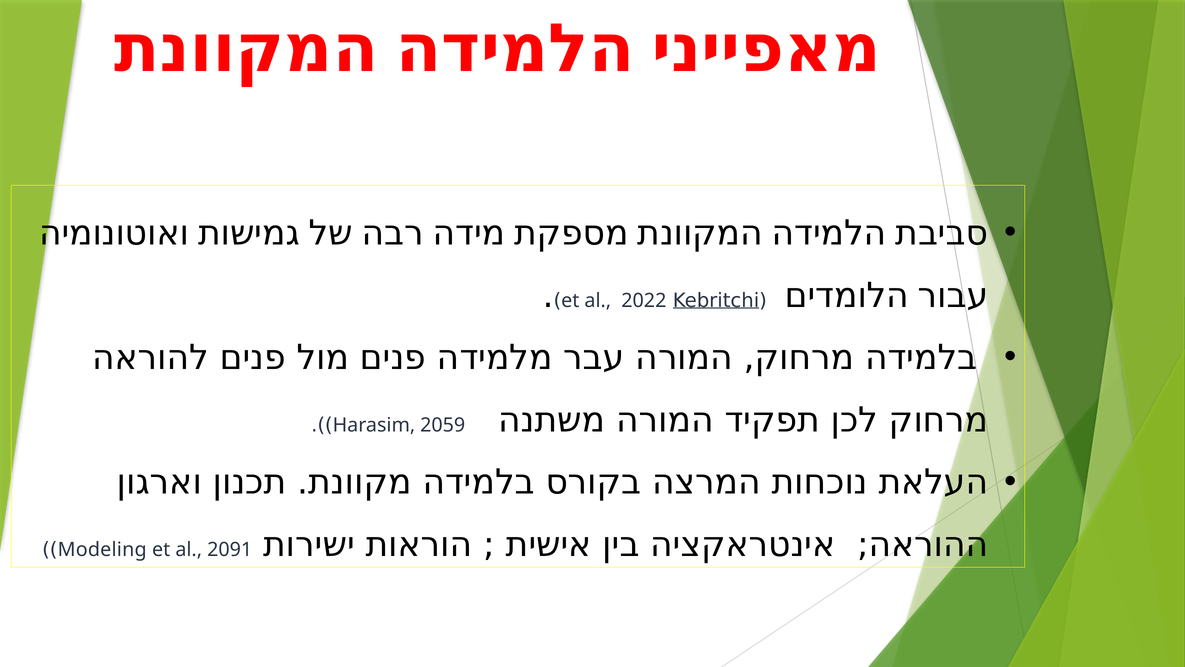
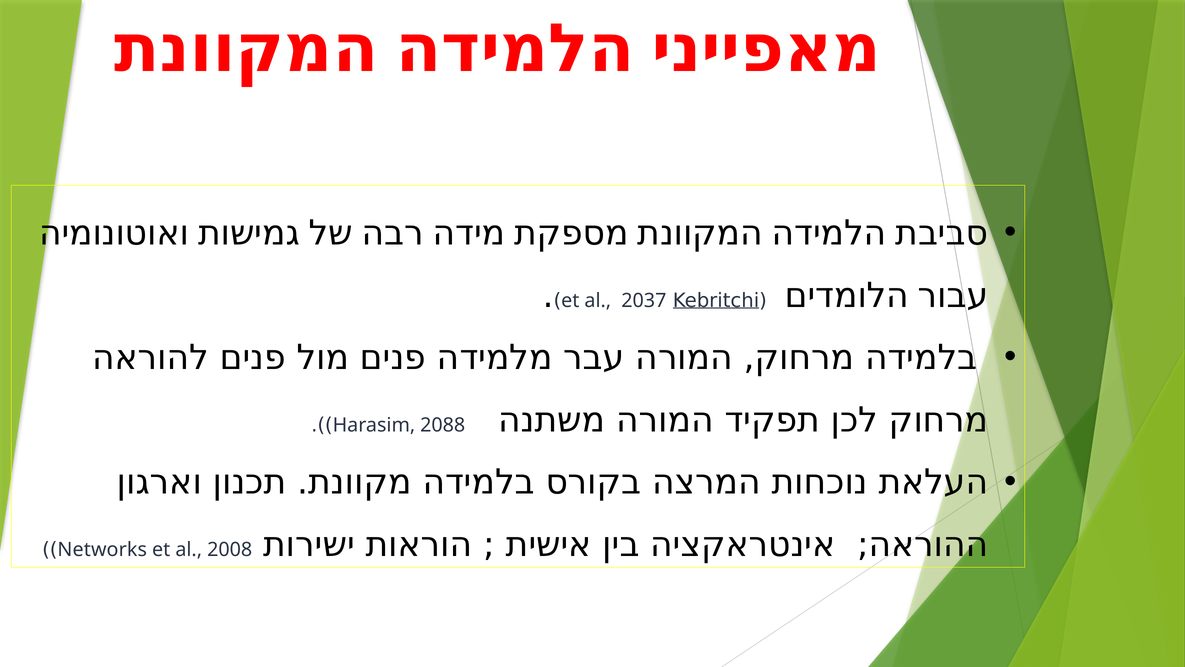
2022: 2022 -> 2037
2059: 2059 -> 2088
Modeling: Modeling -> Networks
2091: 2091 -> 2008
